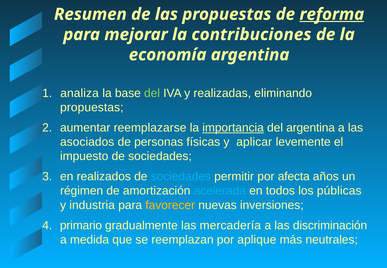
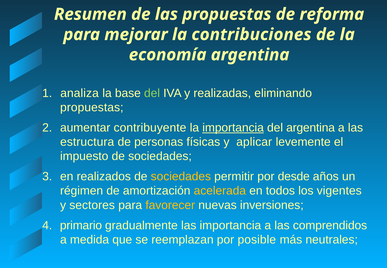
reforma underline: present -> none
reemplazarse: reemplazarse -> contribuyente
asociados: asociados -> estructura
sociedades at (181, 176) colour: light blue -> yellow
afecta: afecta -> desde
acelerada colour: light blue -> yellow
públicas: públicas -> vigentes
industria: industria -> sectores
las mercadería: mercadería -> importancia
discriminación: discriminación -> comprendidos
aplique: aplique -> posible
